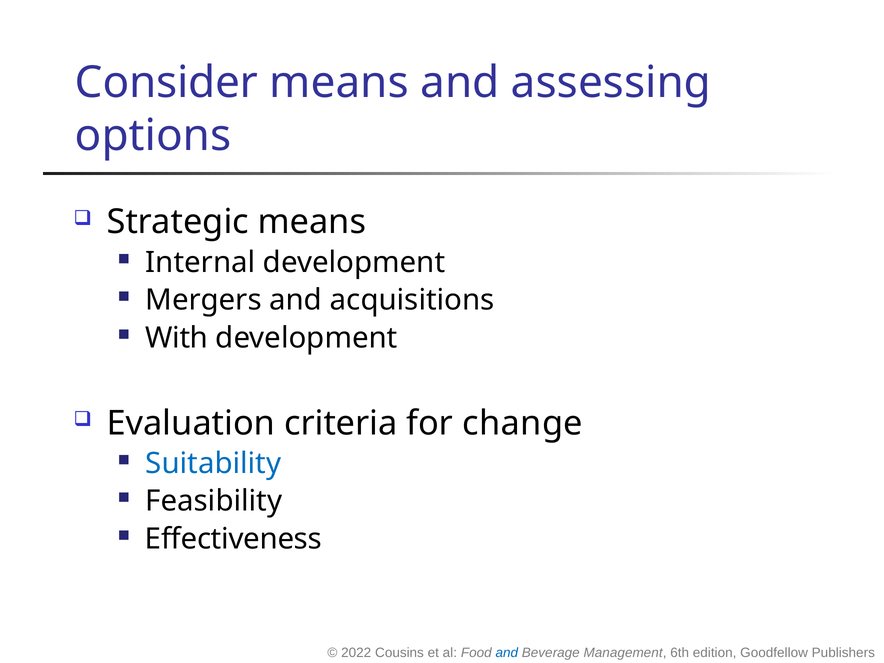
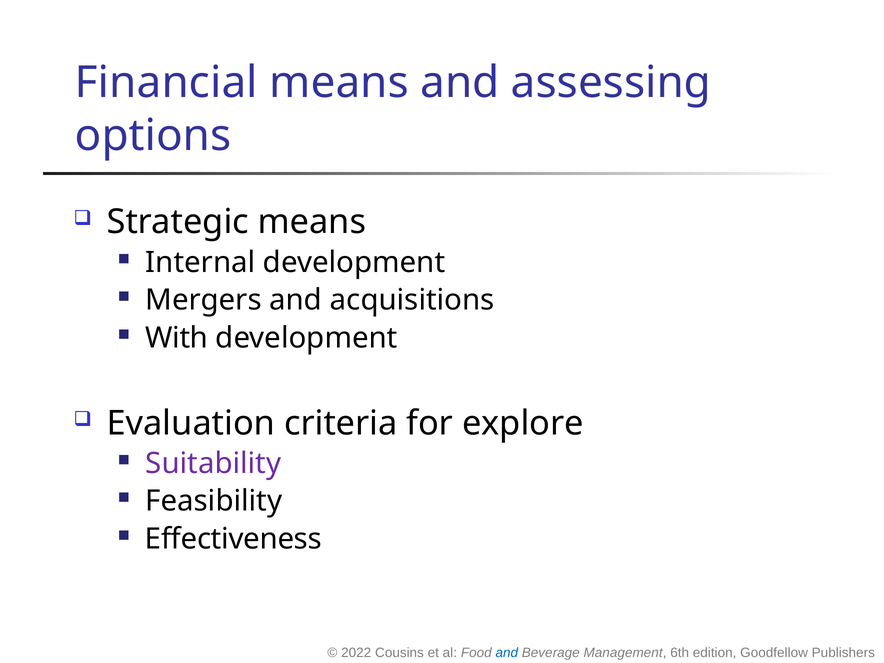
Consider: Consider -> Financial
change: change -> explore
Suitability colour: blue -> purple
